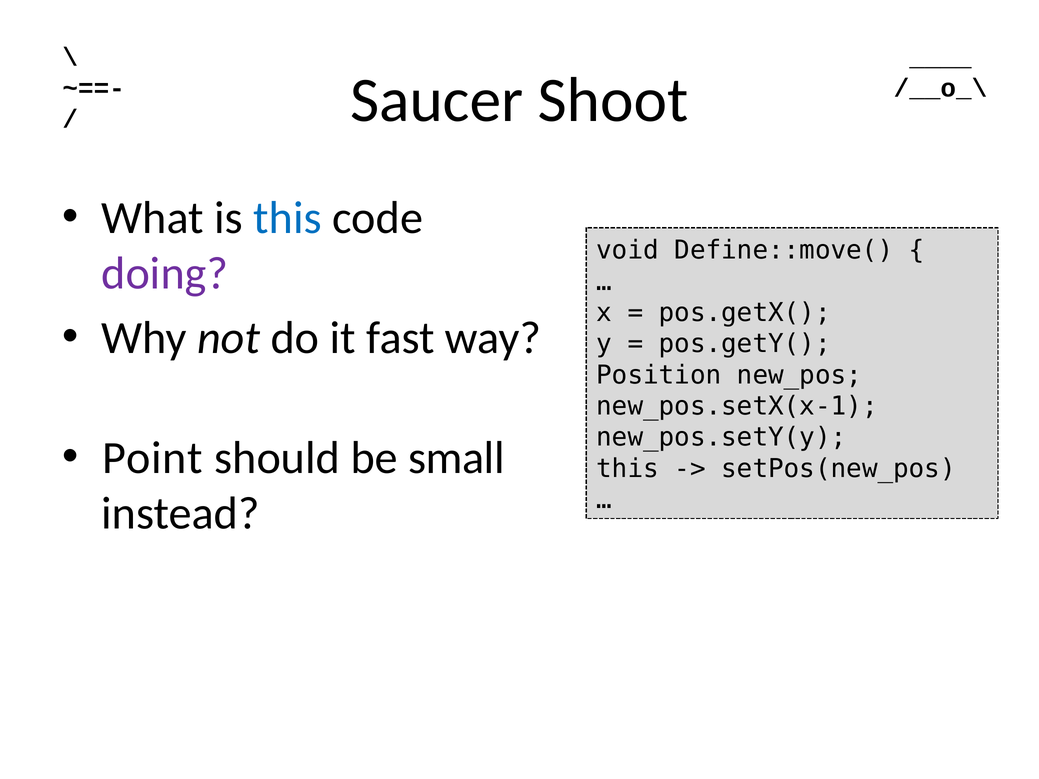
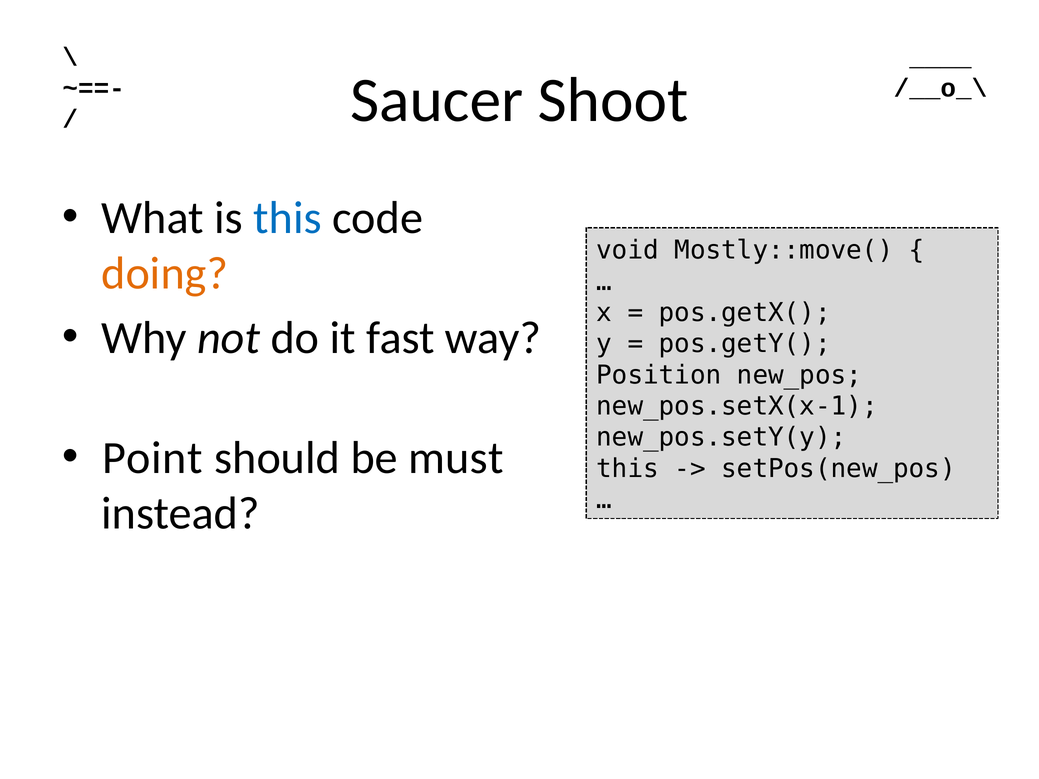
Define::move(: Define::move( -> Mostly::move(
doing colour: purple -> orange
small: small -> must
